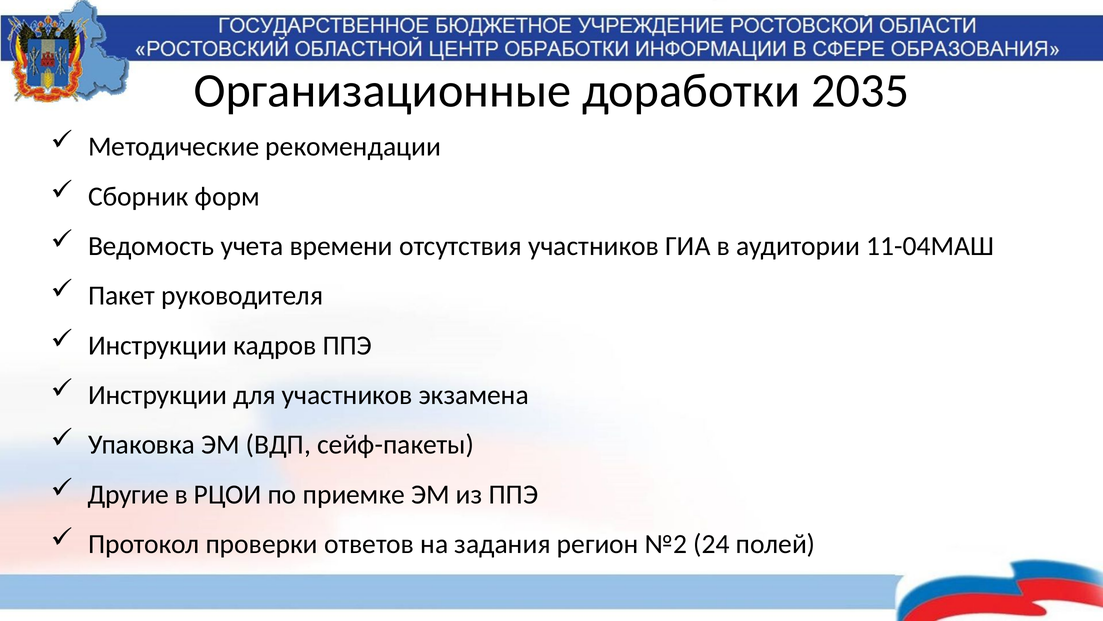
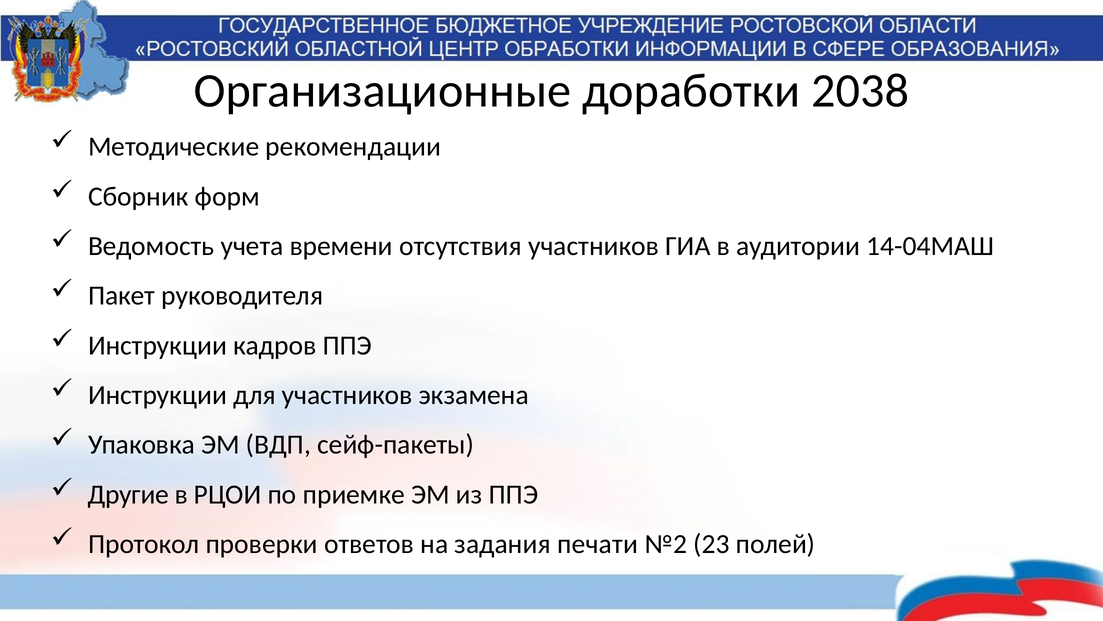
2035: 2035 -> 2038
11-04МАШ: 11-04МАШ -> 14-04МАШ
регион: регион -> печати
24: 24 -> 23
